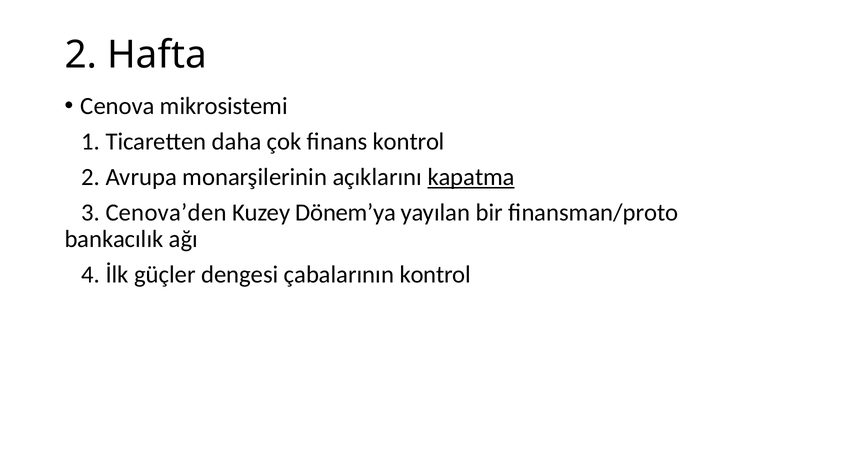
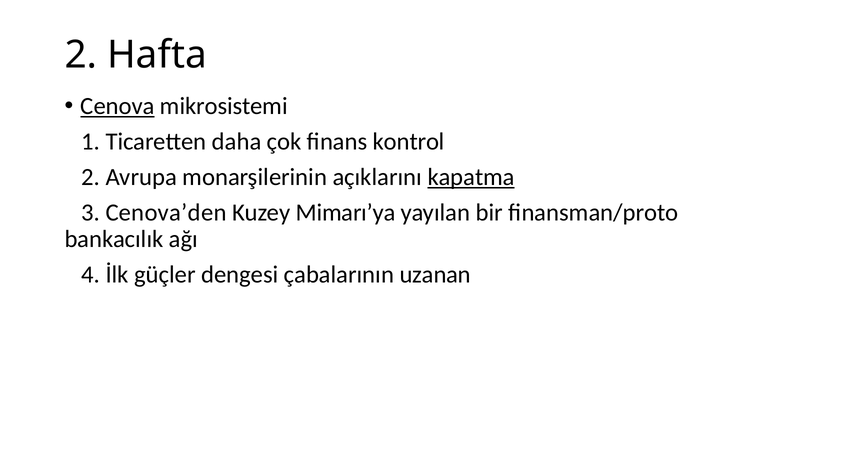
Cenova underline: none -> present
Dönem’ya: Dönem’ya -> Mimarı’ya
çabalarının kontrol: kontrol -> uzanan
